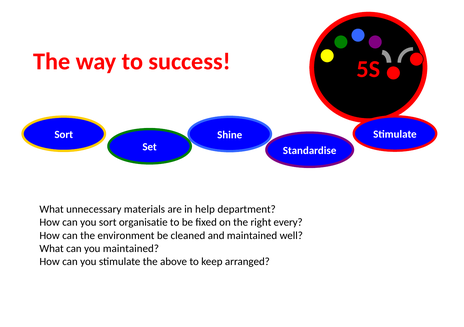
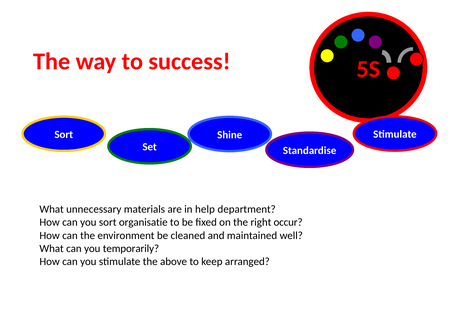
every: every -> occur
you maintained: maintained -> temporarily
